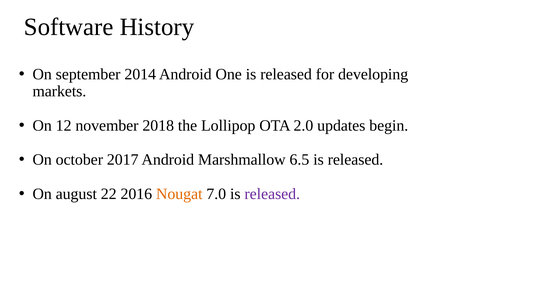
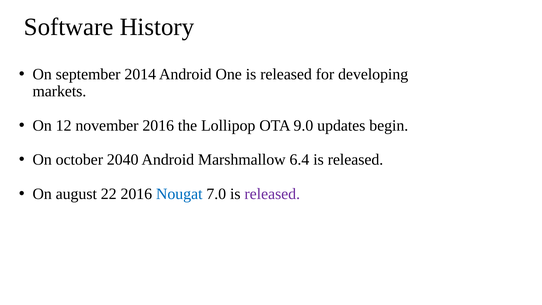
november 2018: 2018 -> 2016
2.0: 2.0 -> 9.0
2017: 2017 -> 2040
6.5: 6.5 -> 6.4
Nougat colour: orange -> blue
